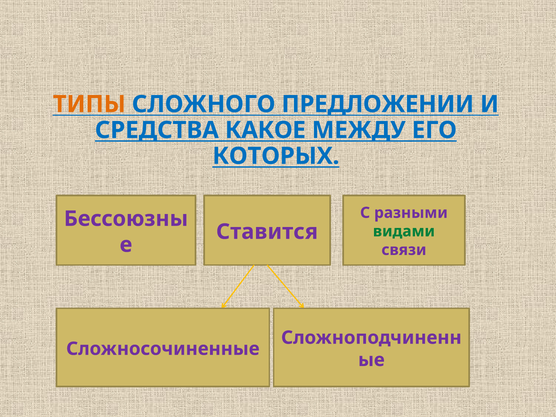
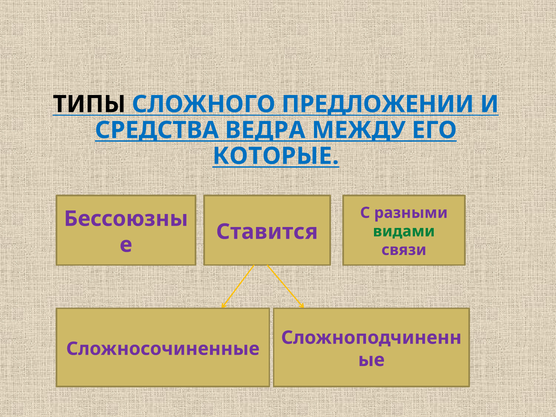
ТИПЫ colour: orange -> black
КАКОЕ: КАКОЕ -> ВЕДРА
КОТОРЫХ: КОТОРЫХ -> КОТОРЫЕ
